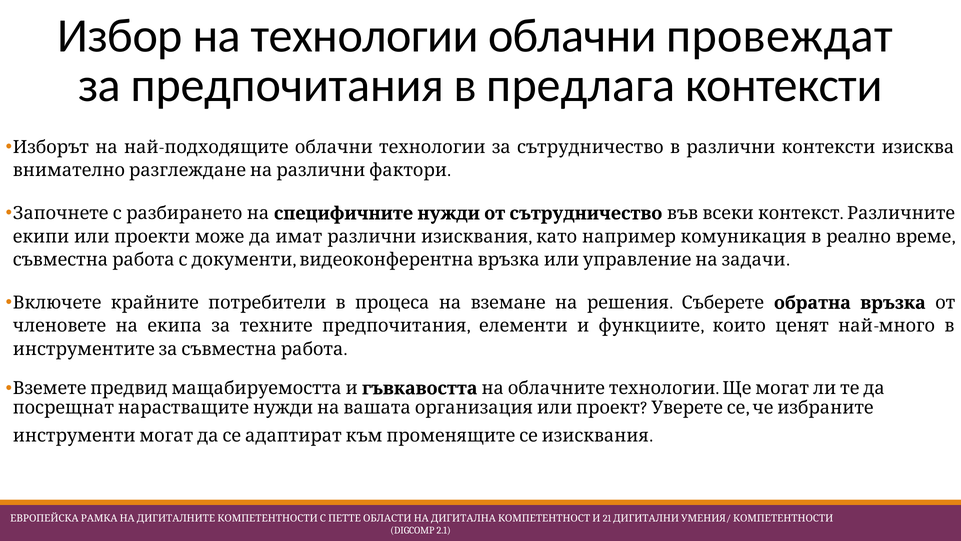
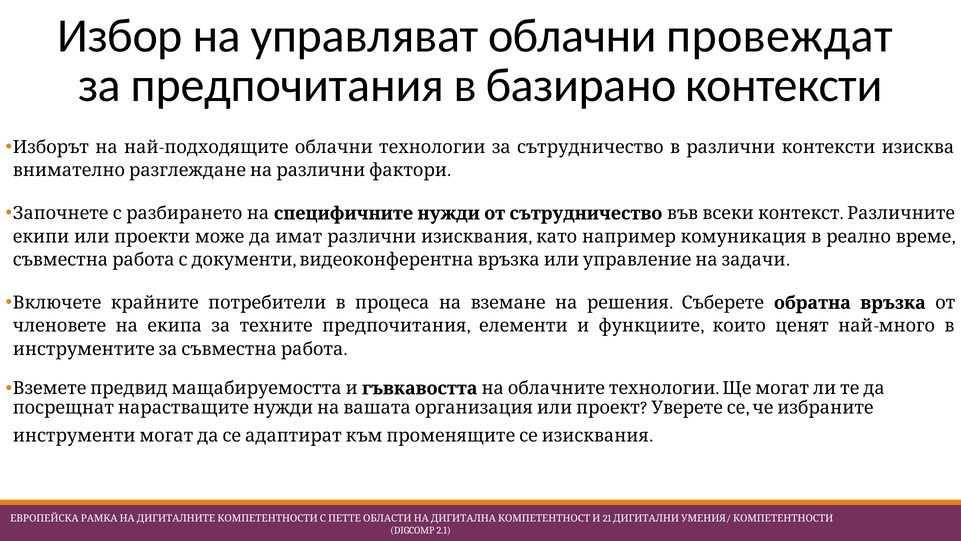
на технологии: технологии -> управляват
предлага: предлага -> базирано
